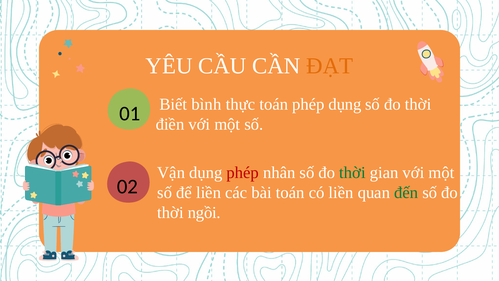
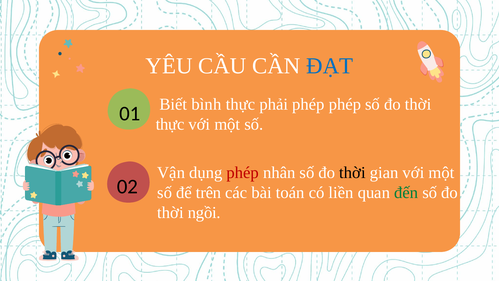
ĐẠT colour: orange -> blue
thực toán: toán -> phải
phép dụng: dụng -> phép
điền at (170, 124): điền -> thực
thời at (352, 172) colour: green -> black
để liền: liền -> trên
